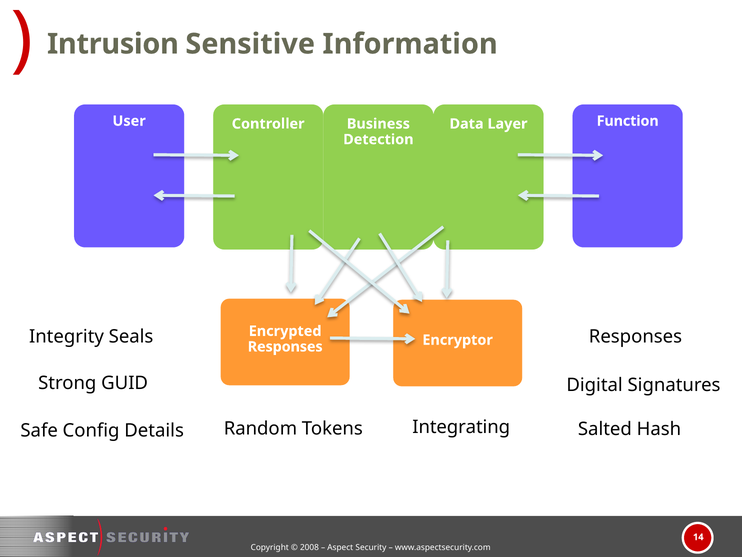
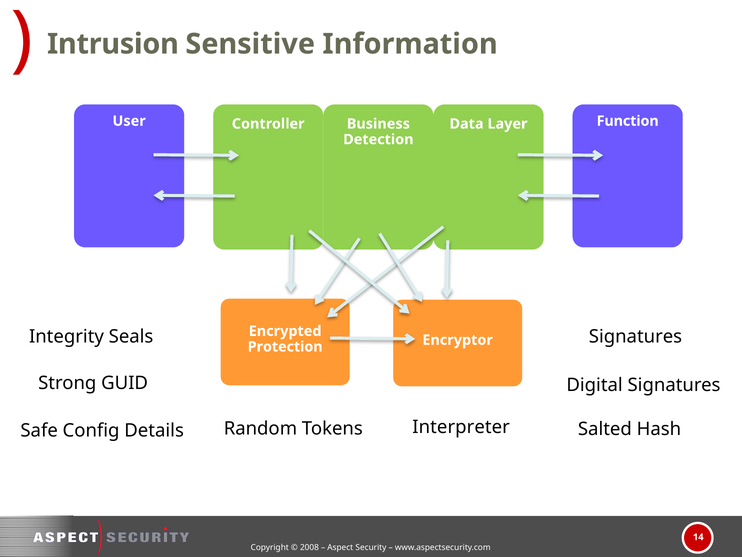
Responses at (285, 346): Responses -> Protection
Encryptor Responses: Responses -> Signatures
Integrating: Integrating -> Interpreter
